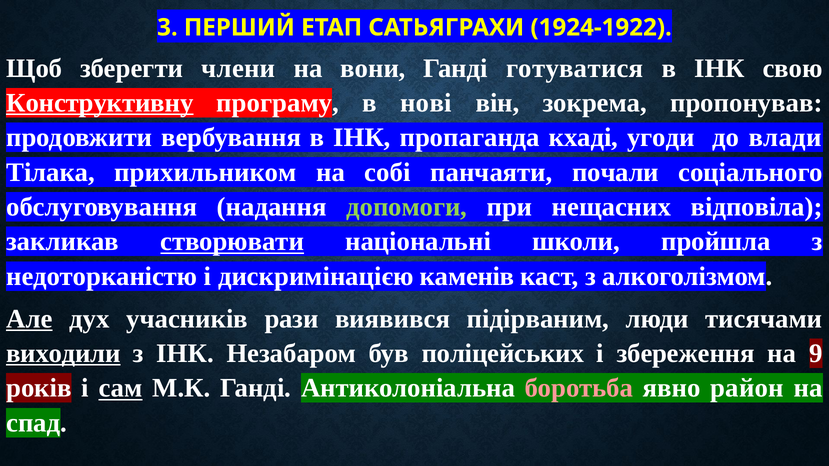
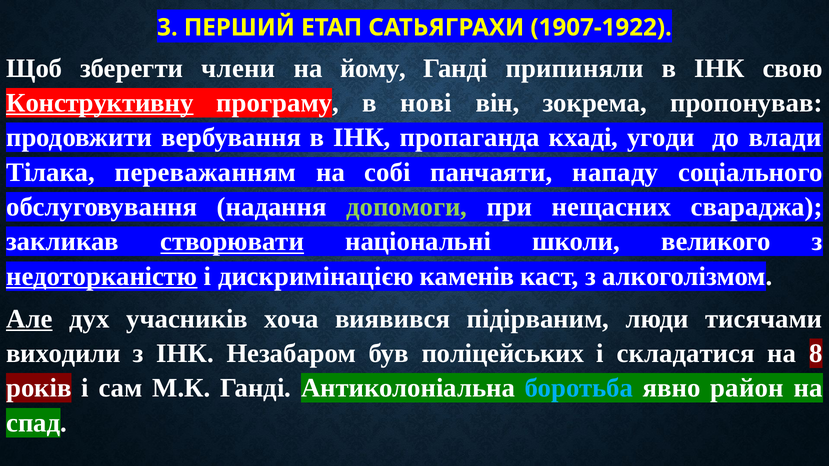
1924-1922: 1924-1922 -> 1907-1922
вони: вони -> йому
готуватися: готуватися -> припиняли
прихильником: прихильником -> переважанням
почали: почали -> нападу
відповіла: відповіла -> свараджа
пройшла: пройшла -> великого
недоторканістю underline: none -> present
рази: рази -> хоча
виходили underline: present -> none
збереження: збереження -> складатися
9: 9 -> 8
сам underline: present -> none
боротьба colour: pink -> light blue
